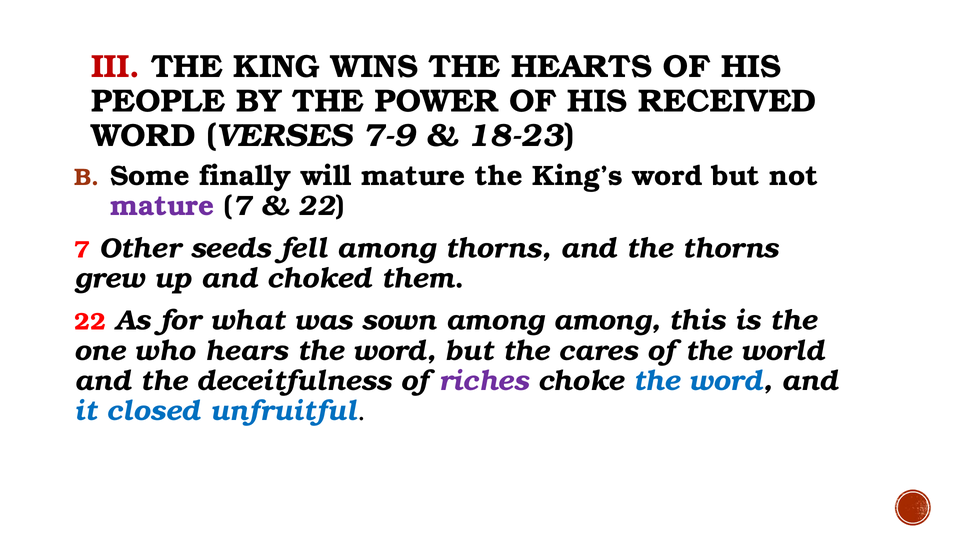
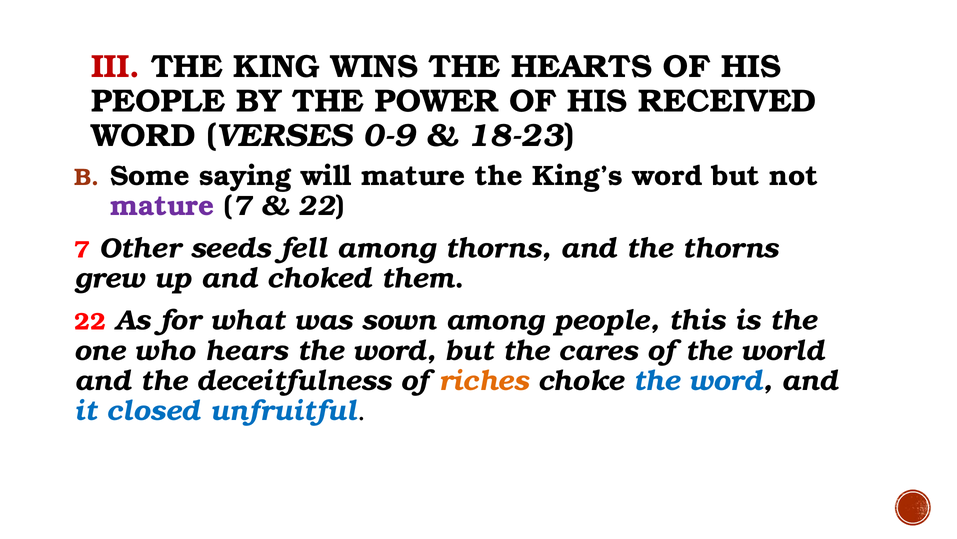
7-9: 7-9 -> 0-9
finally: finally -> saying
among among: among -> people
riches colour: purple -> orange
